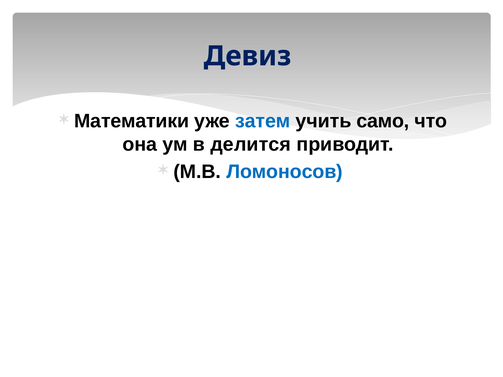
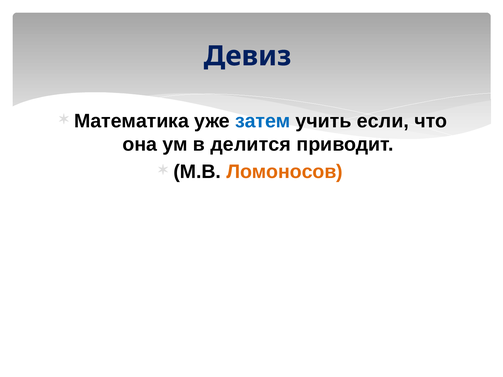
Математики: Математики -> Математика
само: само -> если
Ломоносов colour: blue -> orange
